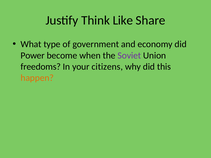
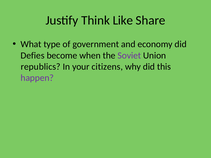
Power: Power -> Defies
freedoms: freedoms -> republics
happen colour: orange -> purple
